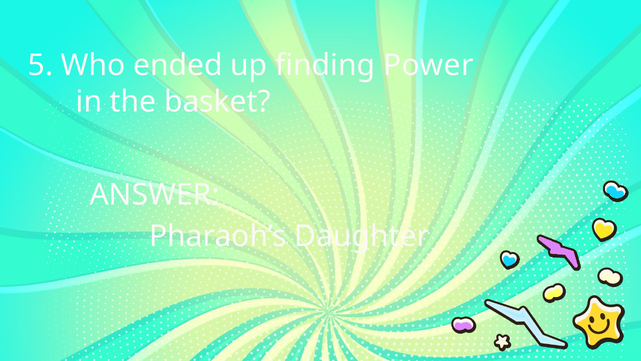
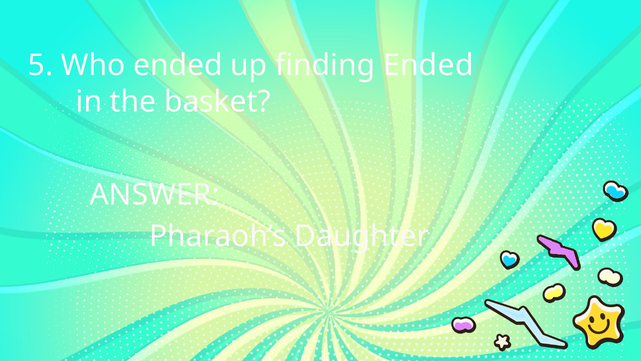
finding Power: Power -> Ended
